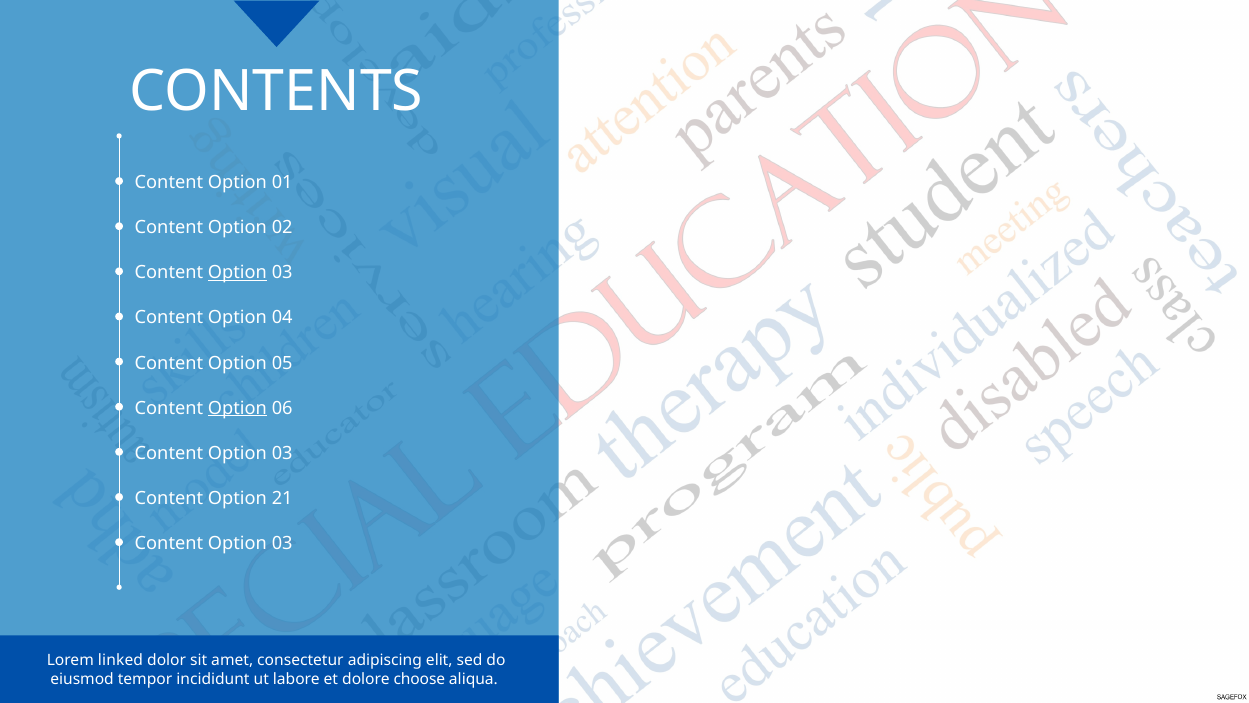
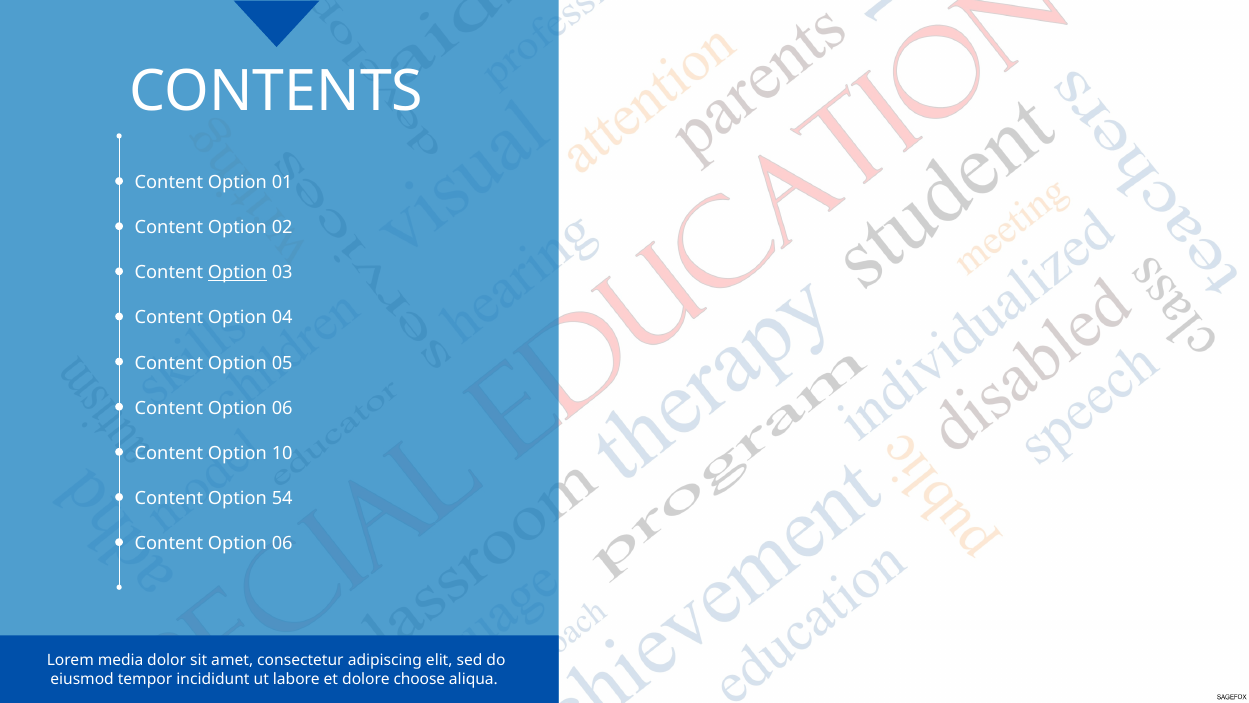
Option at (237, 408) underline: present -> none
03 at (282, 453): 03 -> 10
21: 21 -> 54
03 at (282, 543): 03 -> 06
linked: linked -> media
